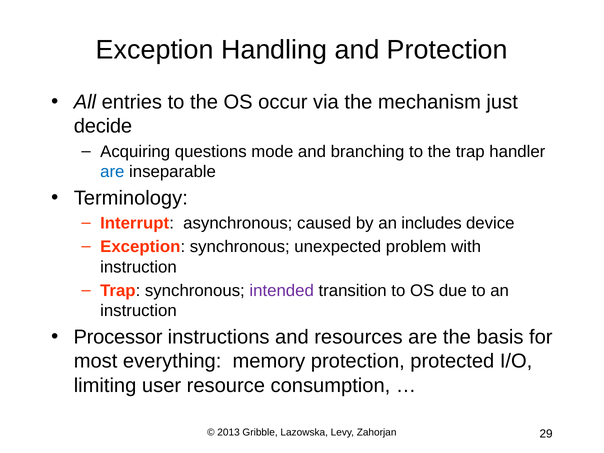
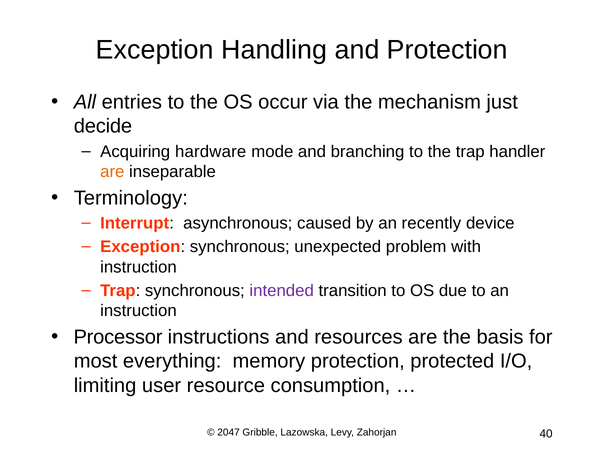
questions: questions -> hardware
are at (112, 172) colour: blue -> orange
includes: includes -> recently
2013: 2013 -> 2047
29: 29 -> 40
